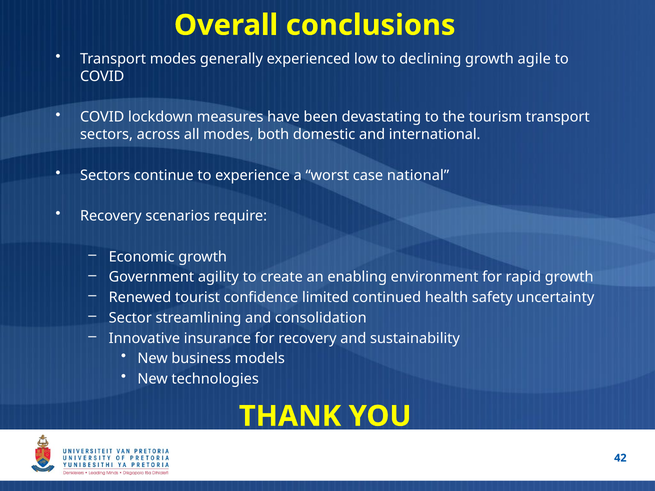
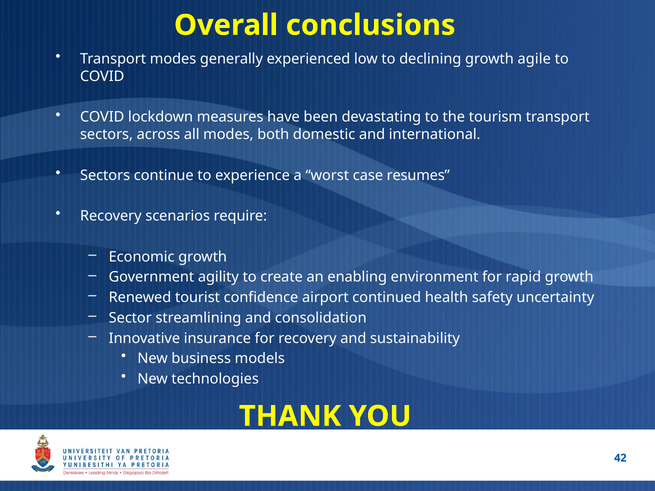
national: national -> resumes
limited: limited -> airport
